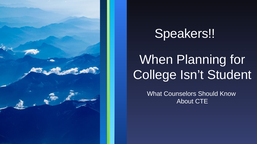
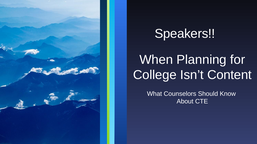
Student: Student -> Content
